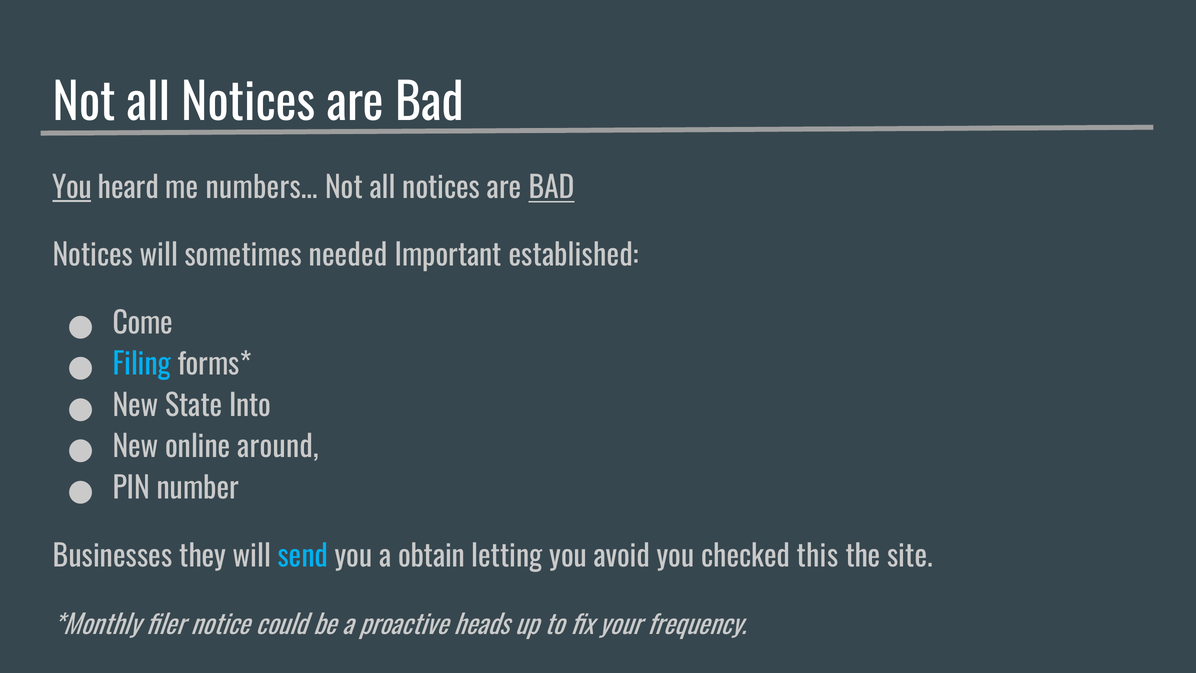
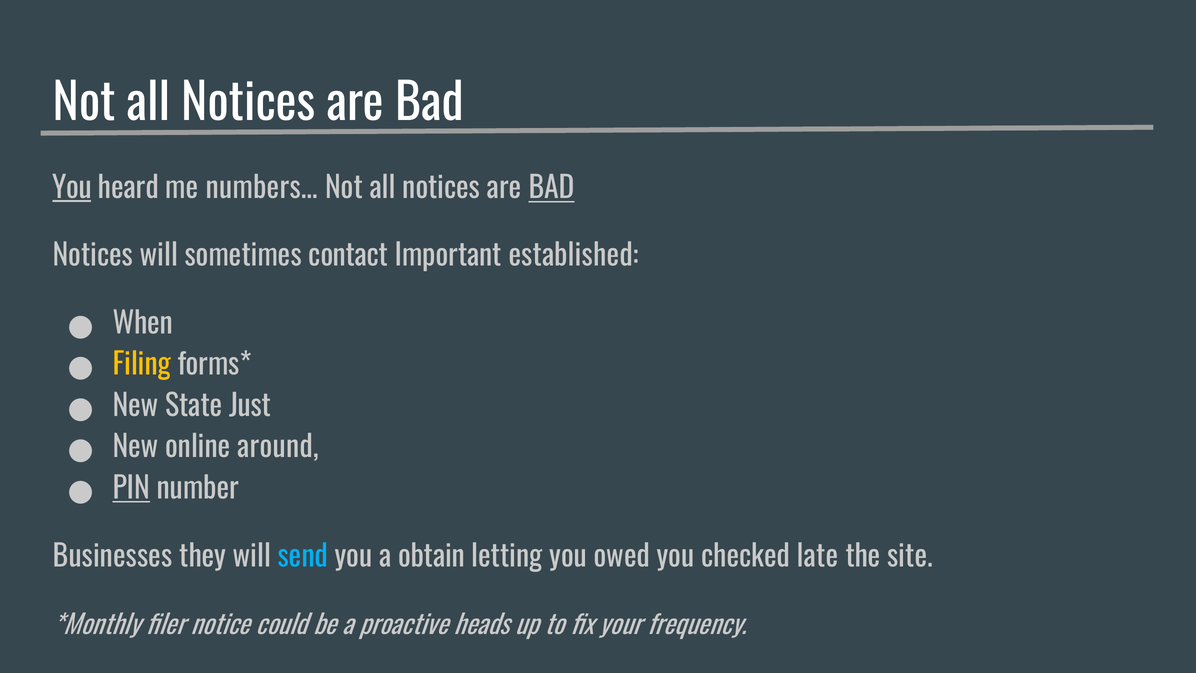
needed: needed -> contact
Come: Come -> When
Filing colour: light blue -> yellow
Into: Into -> Just
PIN underline: none -> present
avoid: avoid -> owed
this: this -> late
